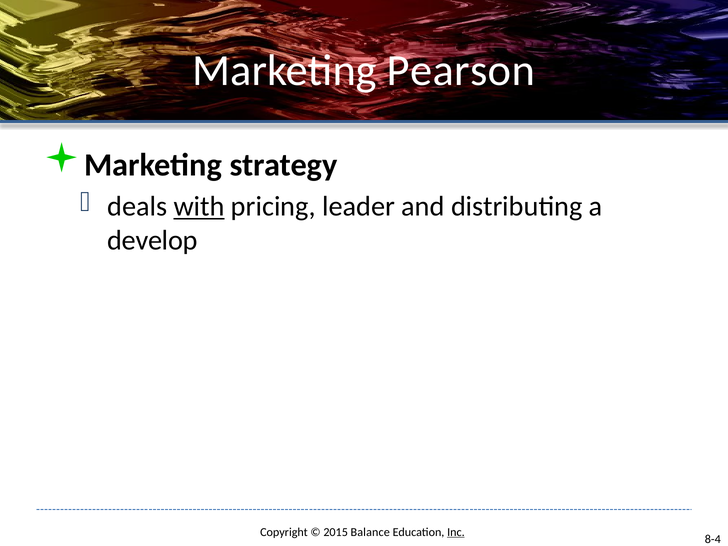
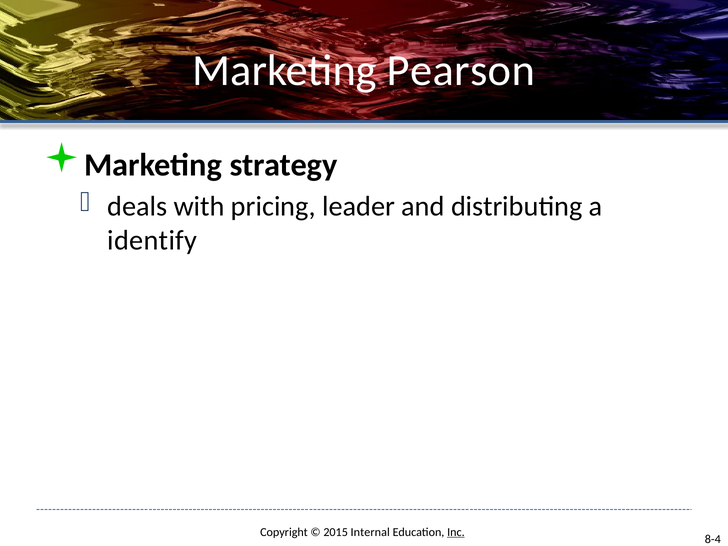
with underline: present -> none
develop: develop -> identify
Balance: Balance -> Internal
